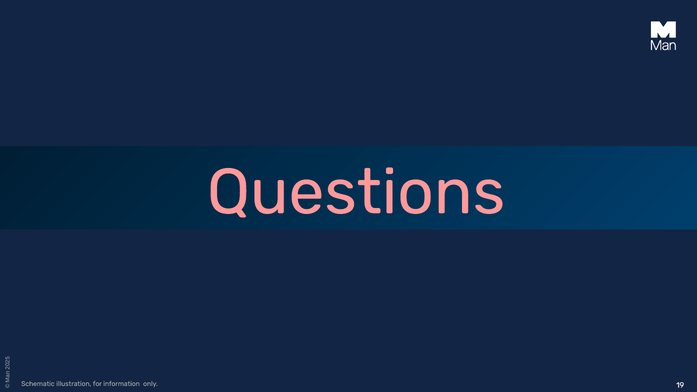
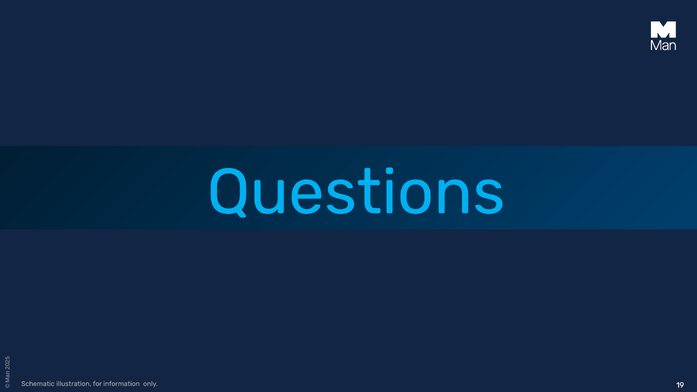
Questions colour: pink -> light blue
